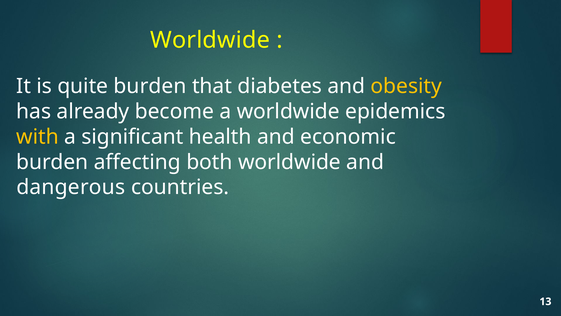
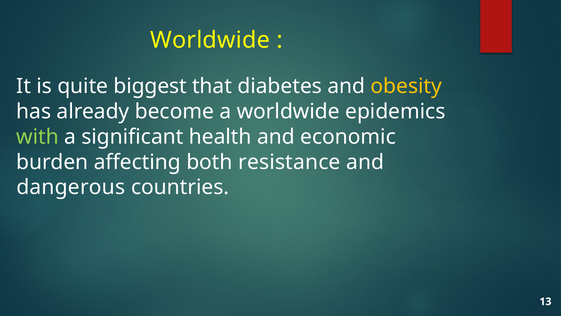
quite burden: burden -> biggest
with colour: yellow -> light green
both worldwide: worldwide -> resistance
